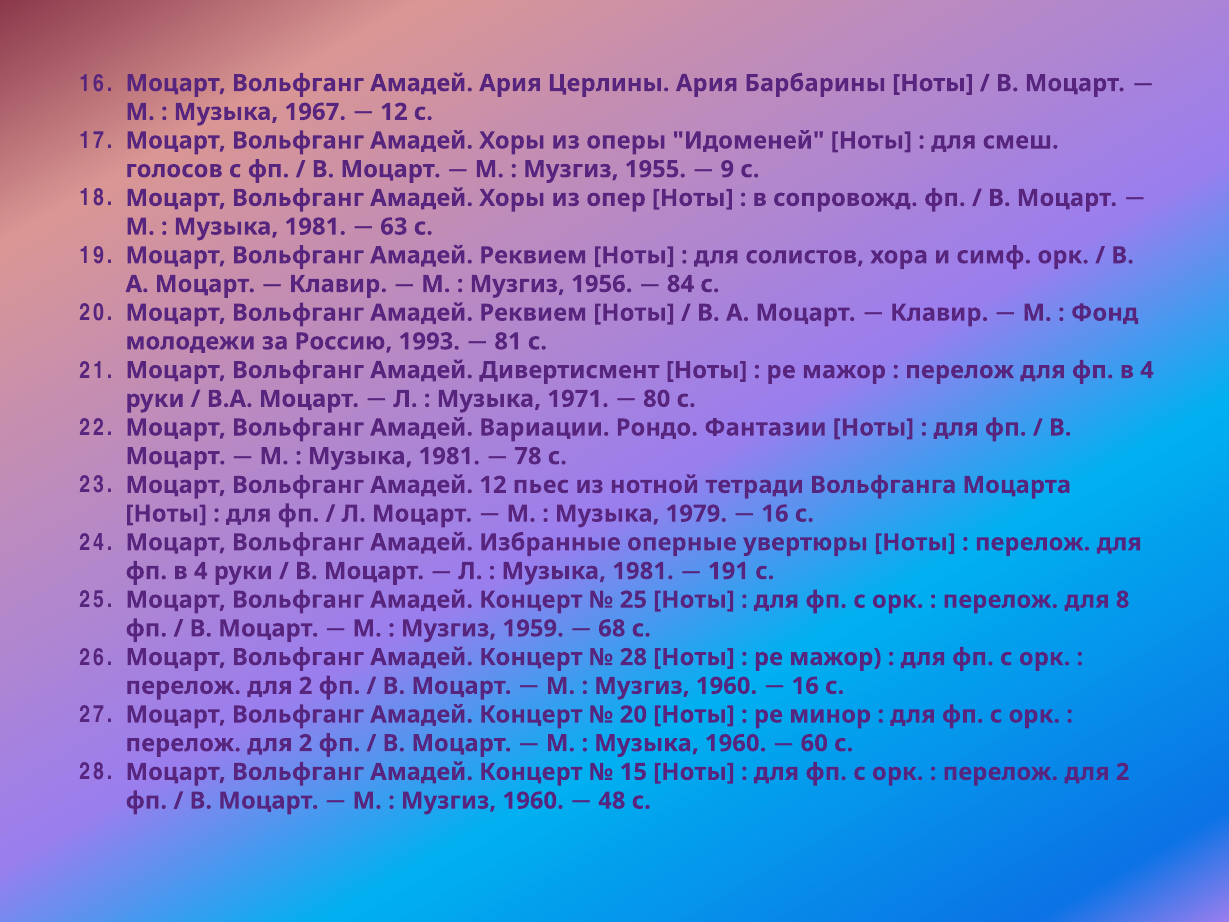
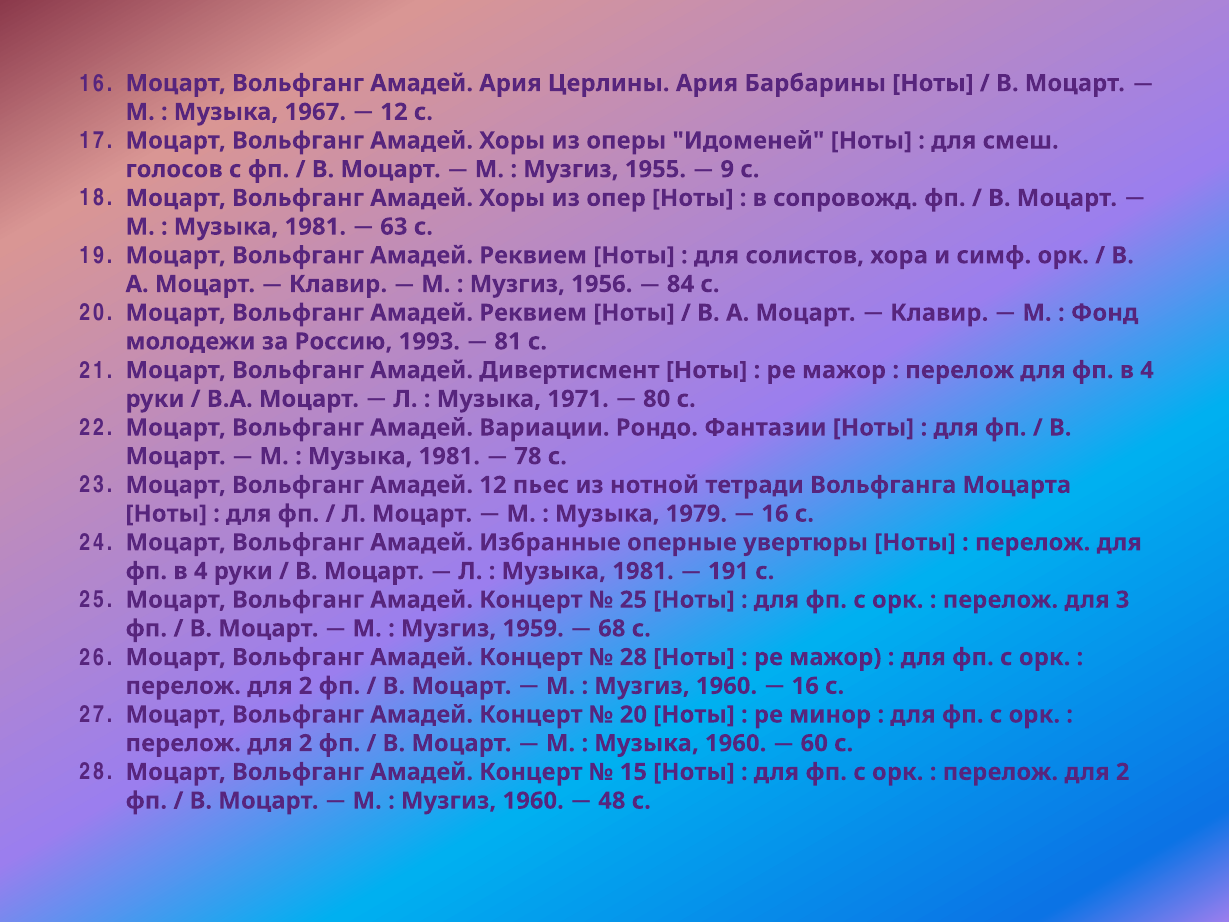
8: 8 -> 3
